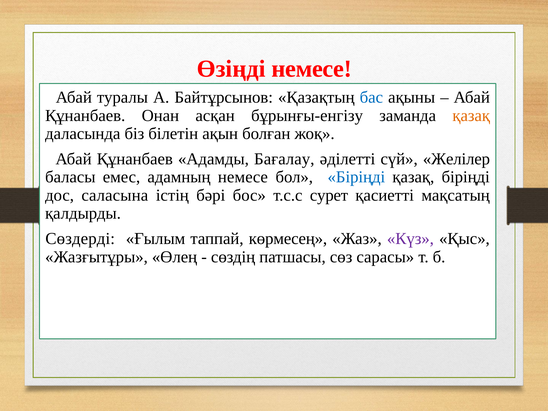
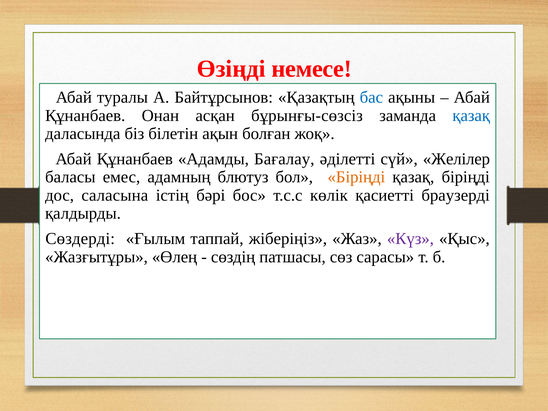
бұрынғы-енгізу: бұрынғы-енгізу -> бұрынғы-сөзсіз
қазақ at (471, 116) colour: orange -> blue
адамның немесе: немесе -> блютуз
Біріңді at (356, 177) colour: blue -> orange
сурет: сурет -> көлік
мақсатың: мақсатың -> браузерді
көрмесең: көрмесең -> жіберіңіз
